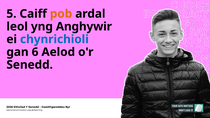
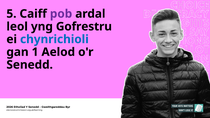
pob colour: orange -> purple
Anghywir: Anghywir -> Gofrestru
6: 6 -> 1
